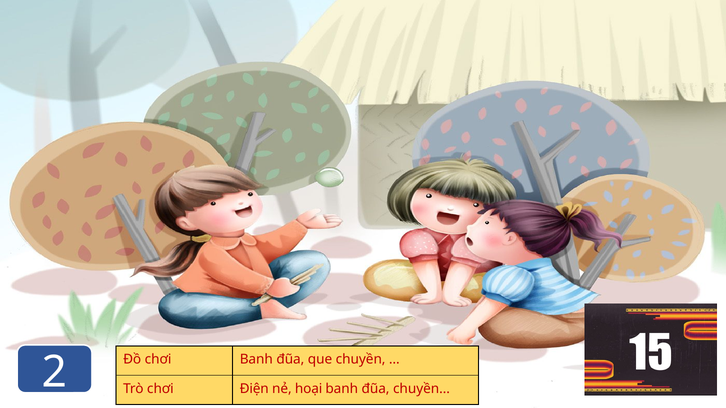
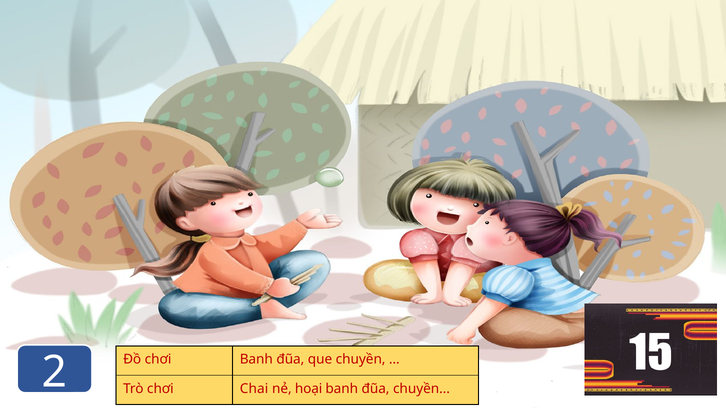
Điện: Điện -> Chai
